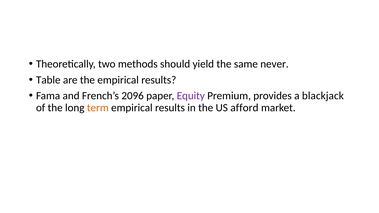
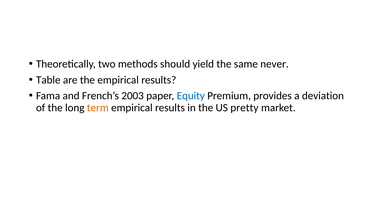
2096: 2096 -> 2003
Equity colour: purple -> blue
blackjack: blackjack -> deviation
afford: afford -> pretty
